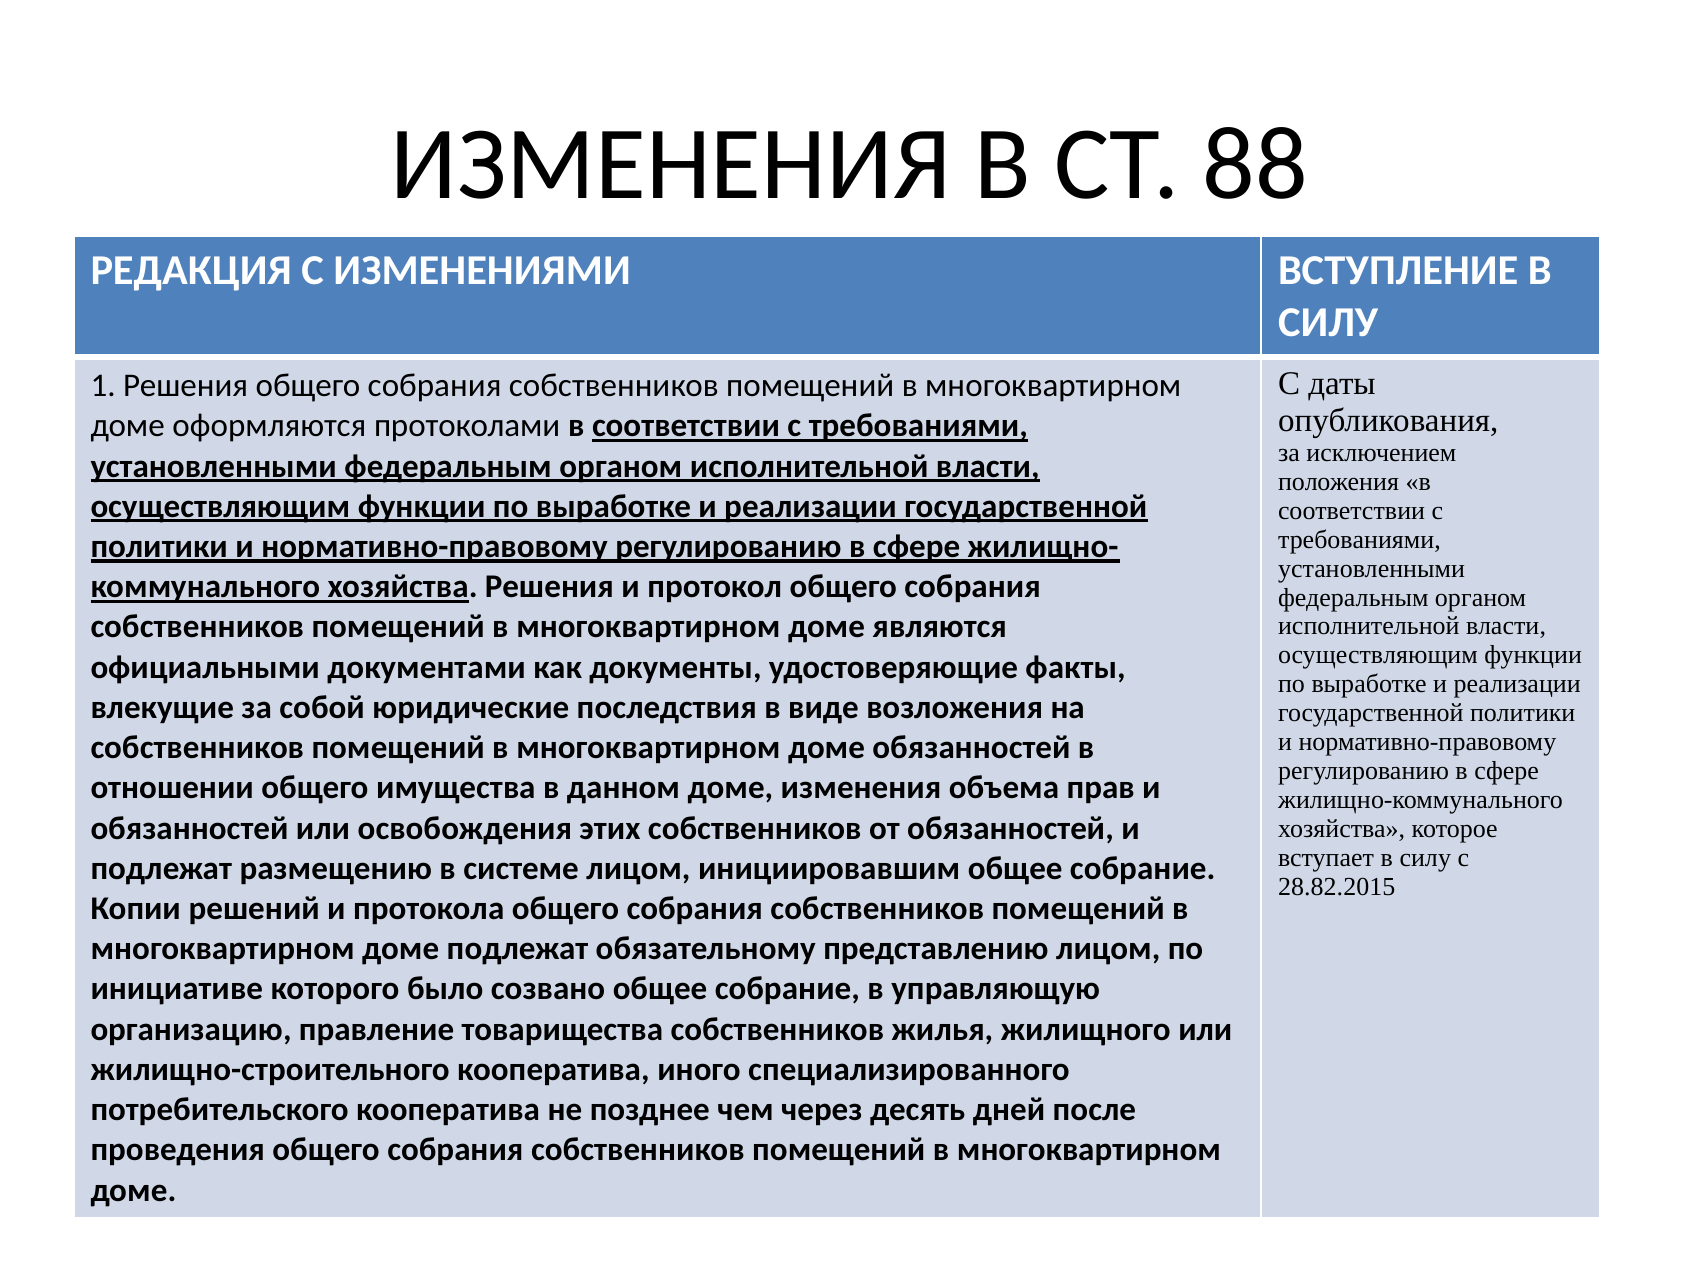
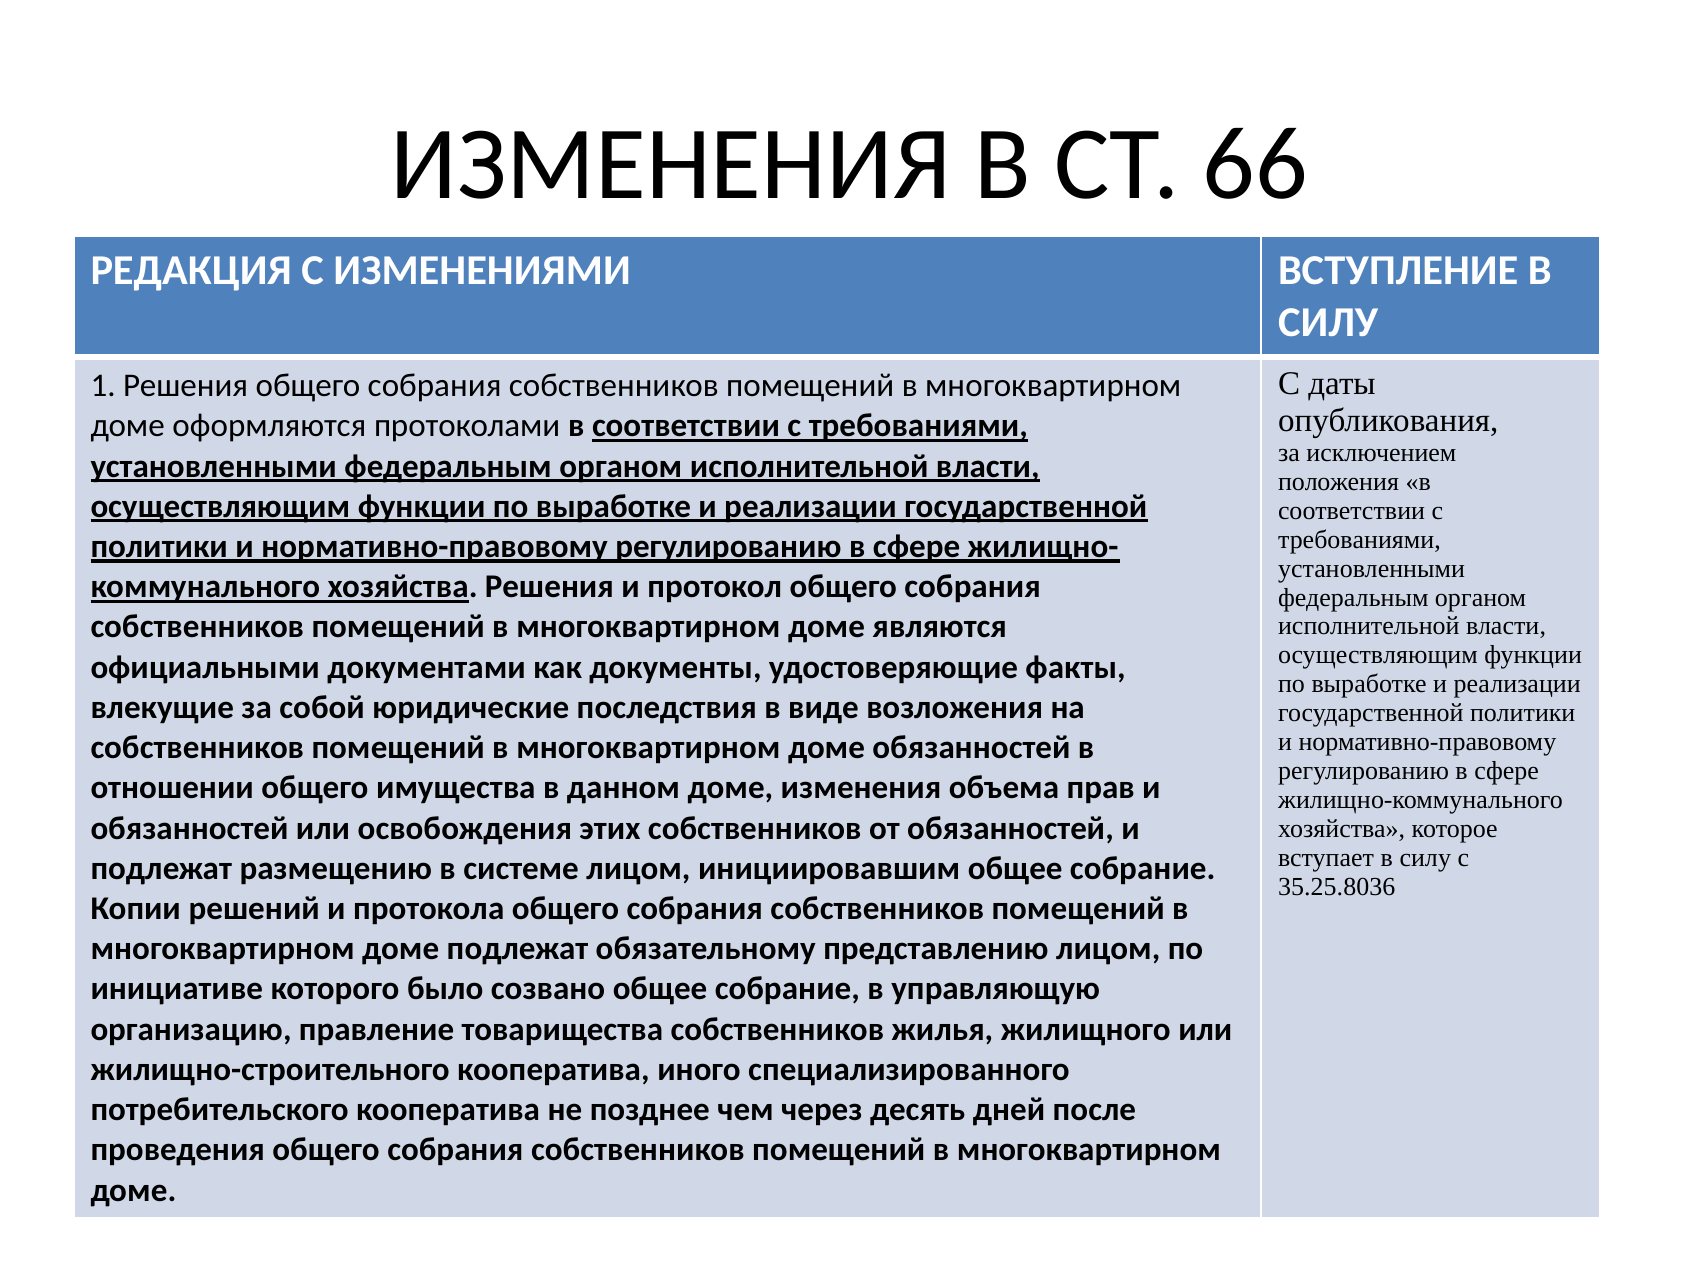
88: 88 -> 66
28.82.2015: 28.82.2015 -> 35.25.8036
